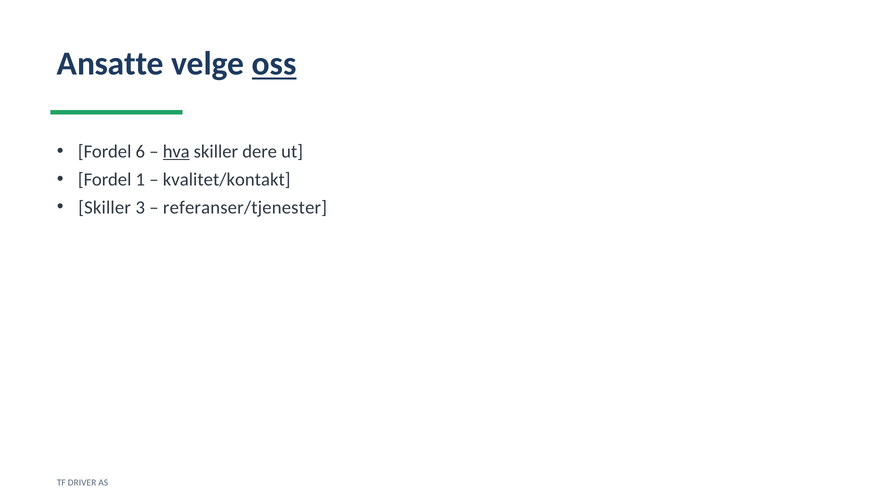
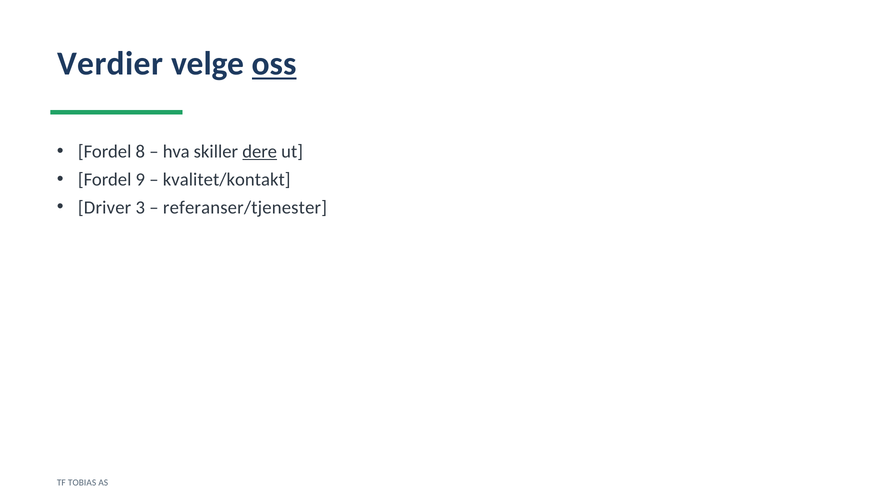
Ansatte: Ansatte -> Verdier
6: 6 -> 8
hva underline: present -> none
dere underline: none -> present
1: 1 -> 9
Skiller at (105, 208): Skiller -> Driver
DRIVER: DRIVER -> TOBIAS
